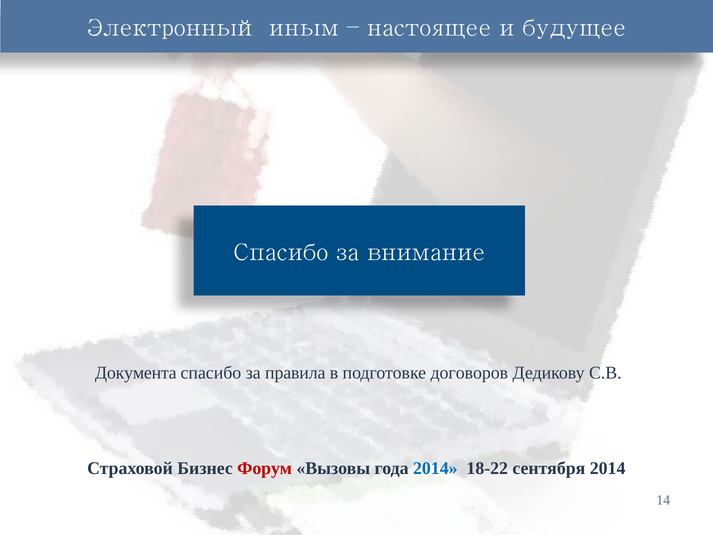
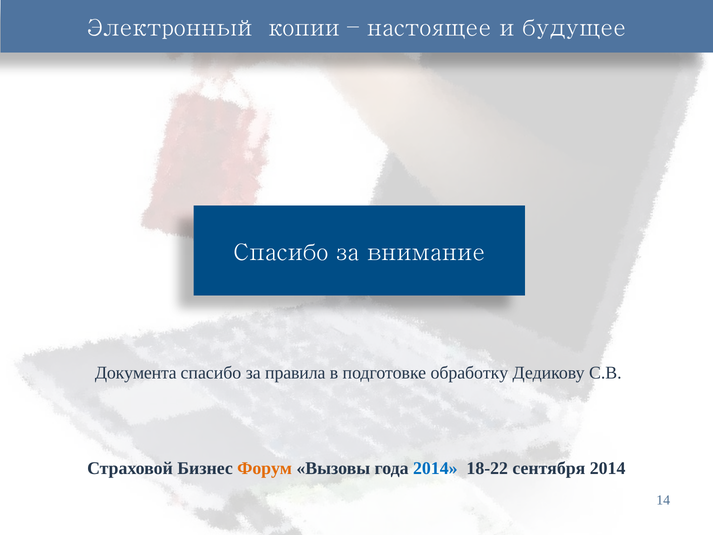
иным: иным -> копии
договоров: договоров -> обработку
Форум colour: red -> orange
